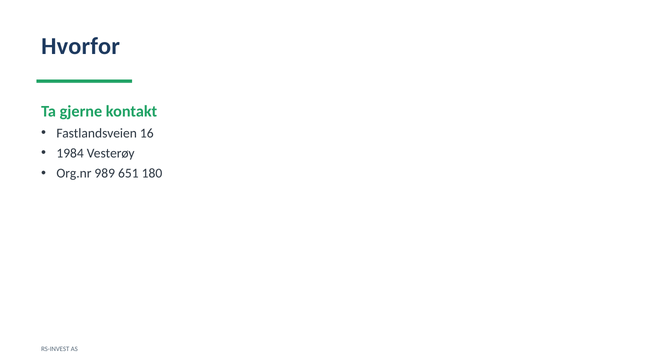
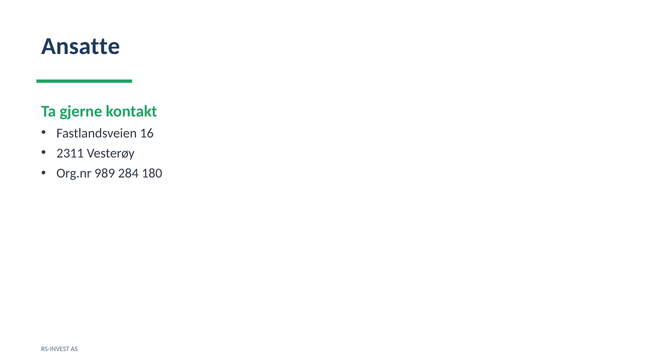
Hvorfor: Hvorfor -> Ansatte
1984: 1984 -> 2311
651: 651 -> 284
